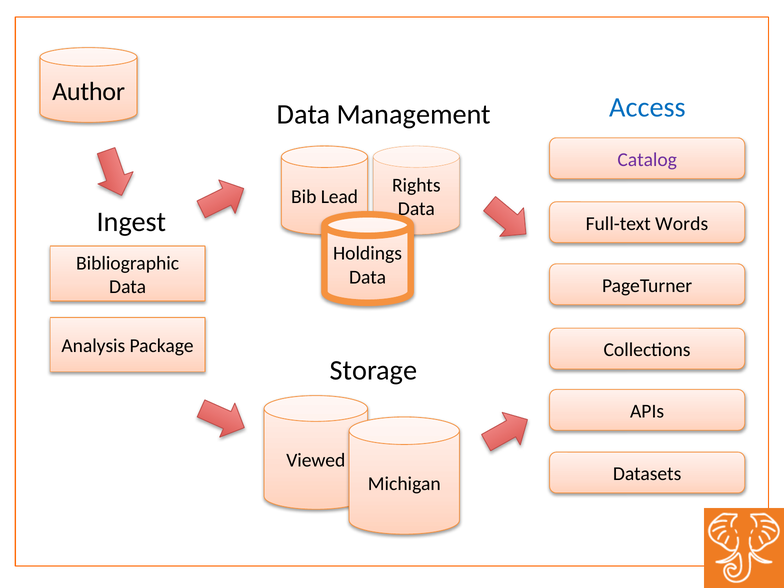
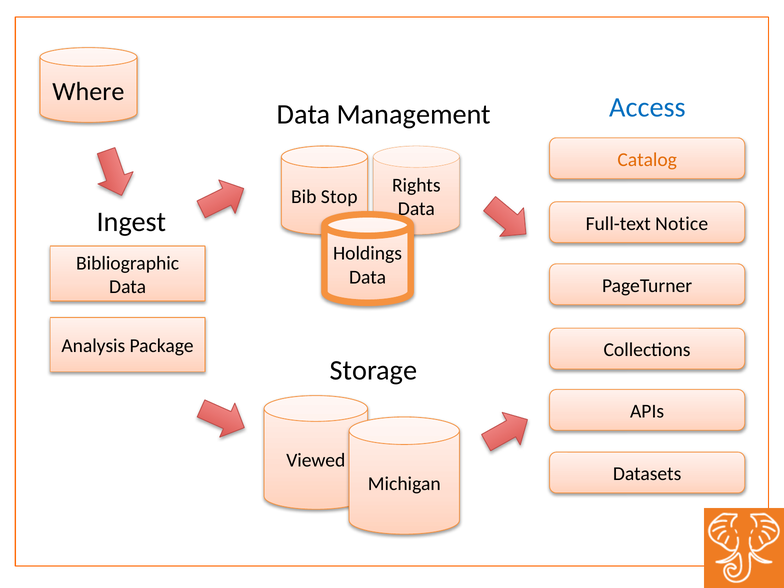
Author: Author -> Where
Catalog colour: purple -> orange
Lead: Lead -> Stop
Words: Words -> Notice
